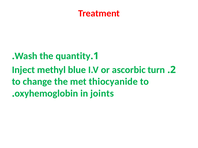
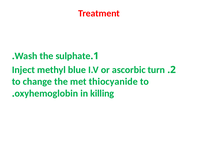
quantity: quantity -> sulphate
joints: joints -> killing
